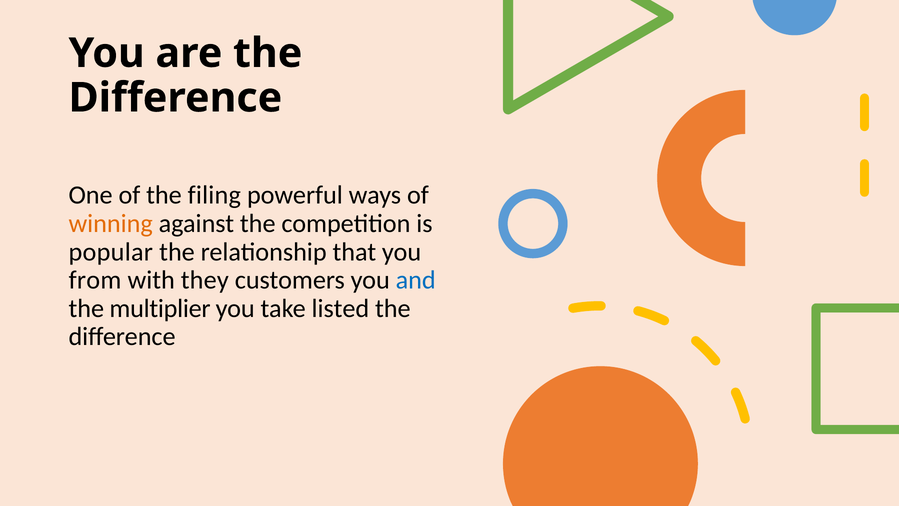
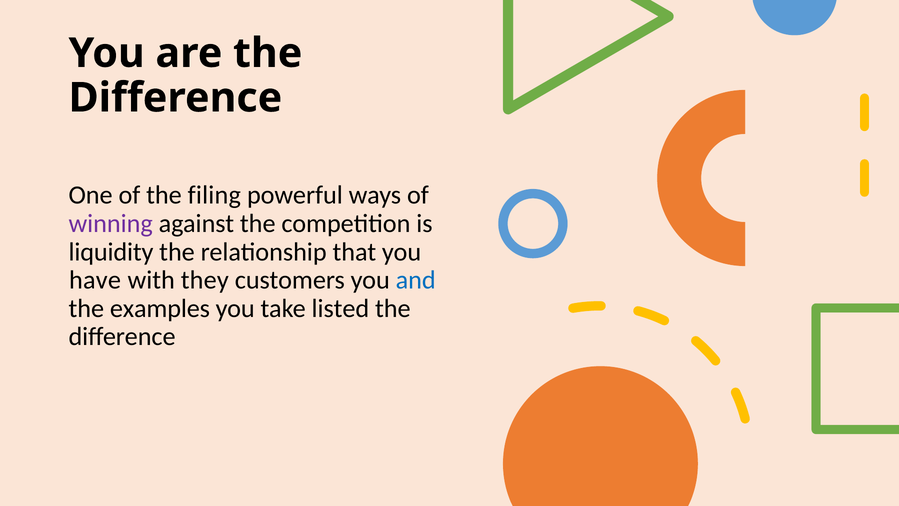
winning colour: orange -> purple
popular: popular -> liquidity
from: from -> have
multiplier: multiplier -> examples
